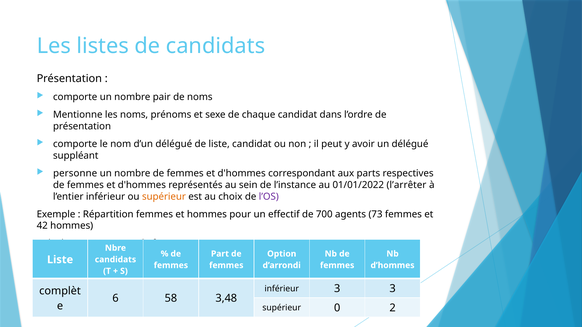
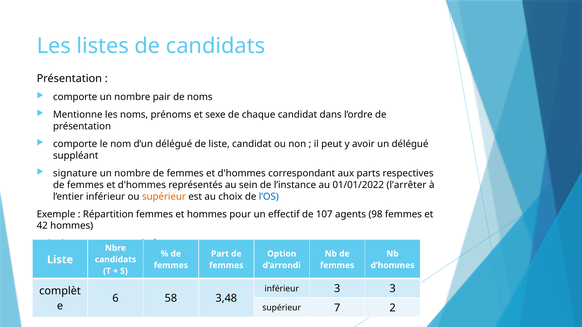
personne: personne -> signature
l’OS colour: purple -> blue
700: 700 -> 107
73: 73 -> 98
0: 0 -> 7
